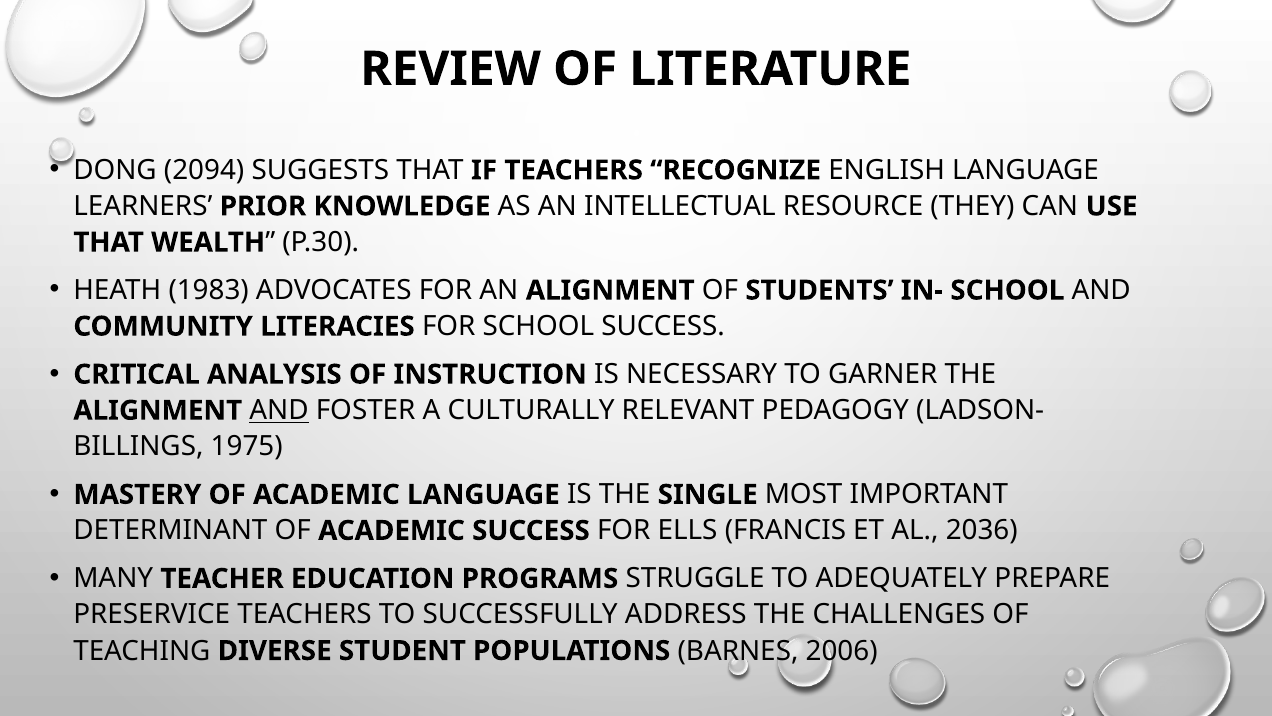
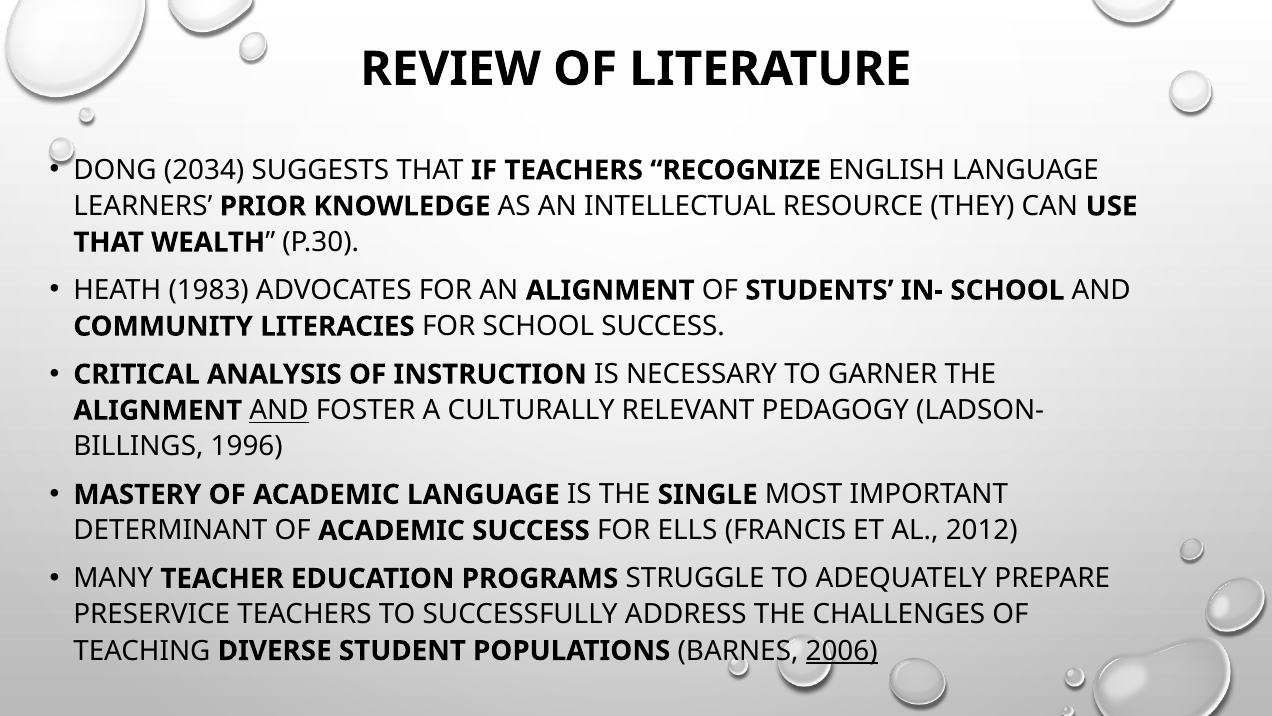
2094: 2094 -> 2034
1975: 1975 -> 1996
2036: 2036 -> 2012
2006 underline: none -> present
